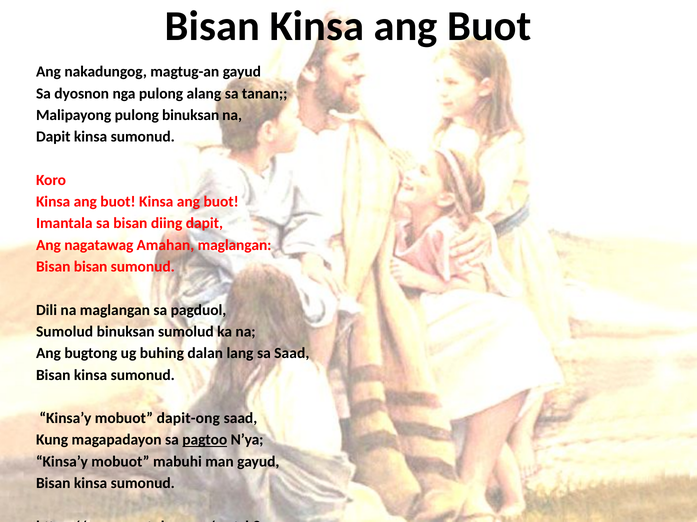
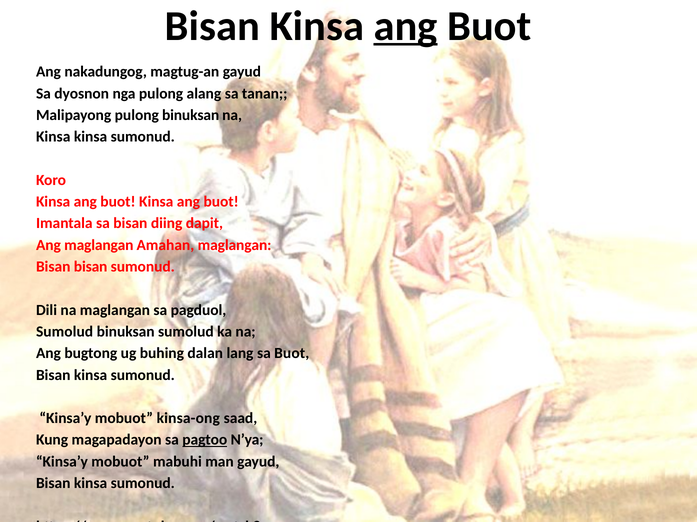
ang at (406, 26) underline: none -> present
Dapit at (53, 137): Dapit -> Kinsa
Ang nagatawag: nagatawag -> maglangan
sa Saad: Saad -> Buot
dapit-ong: dapit-ong -> kinsa-ong
